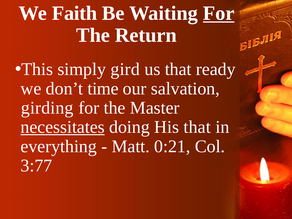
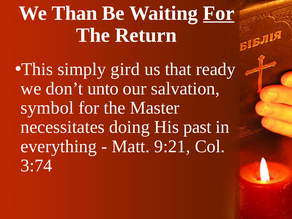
Faith: Faith -> Than
time: time -> unto
girding: girding -> symbol
necessitates underline: present -> none
His that: that -> past
0:21: 0:21 -> 9:21
3:77: 3:77 -> 3:74
